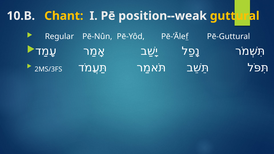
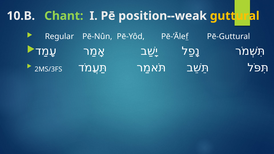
Chant colour: yellow -> light green
